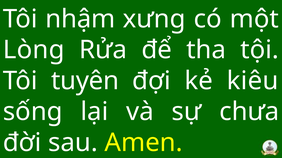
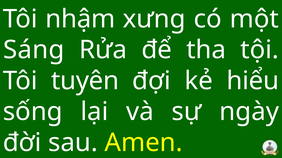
Lòng: Lòng -> Sáng
kiêu: kiêu -> hiểu
chưa: chưa -> ngày
